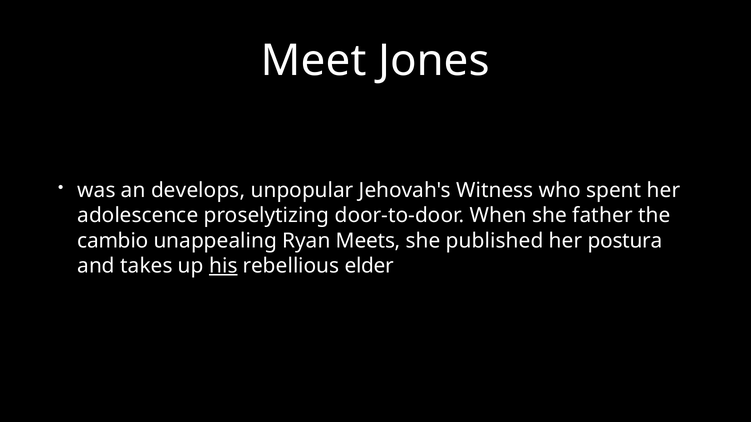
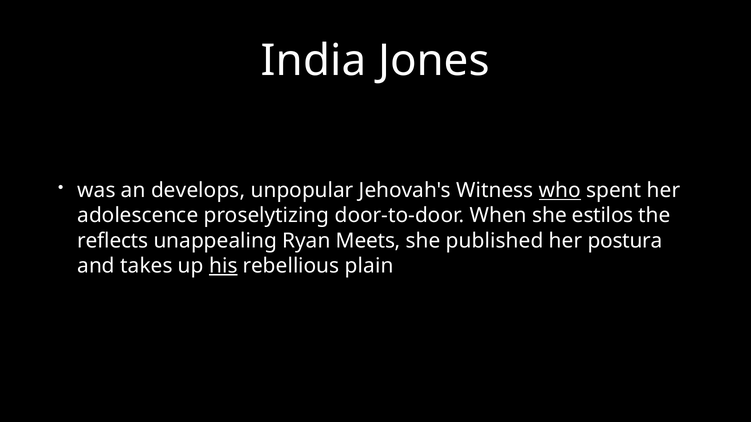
Meet: Meet -> India
who underline: none -> present
father: father -> estilos
cambio: cambio -> reflects
elder: elder -> plain
